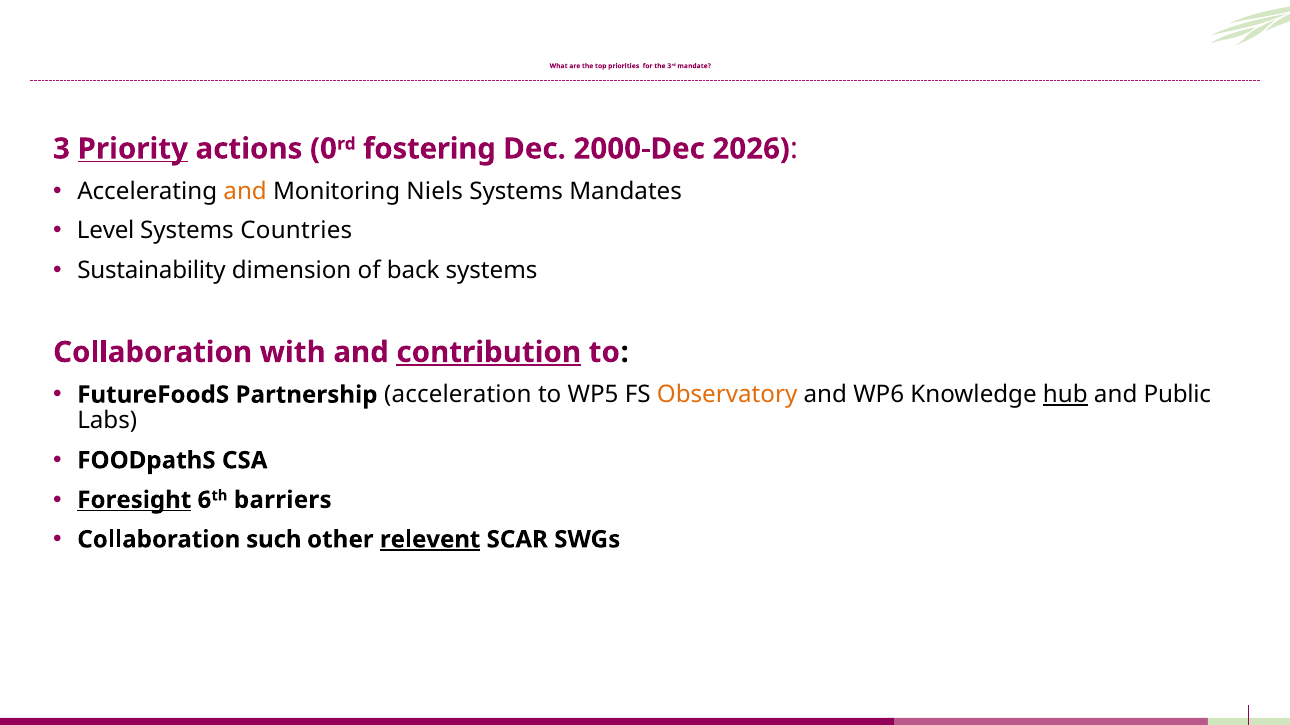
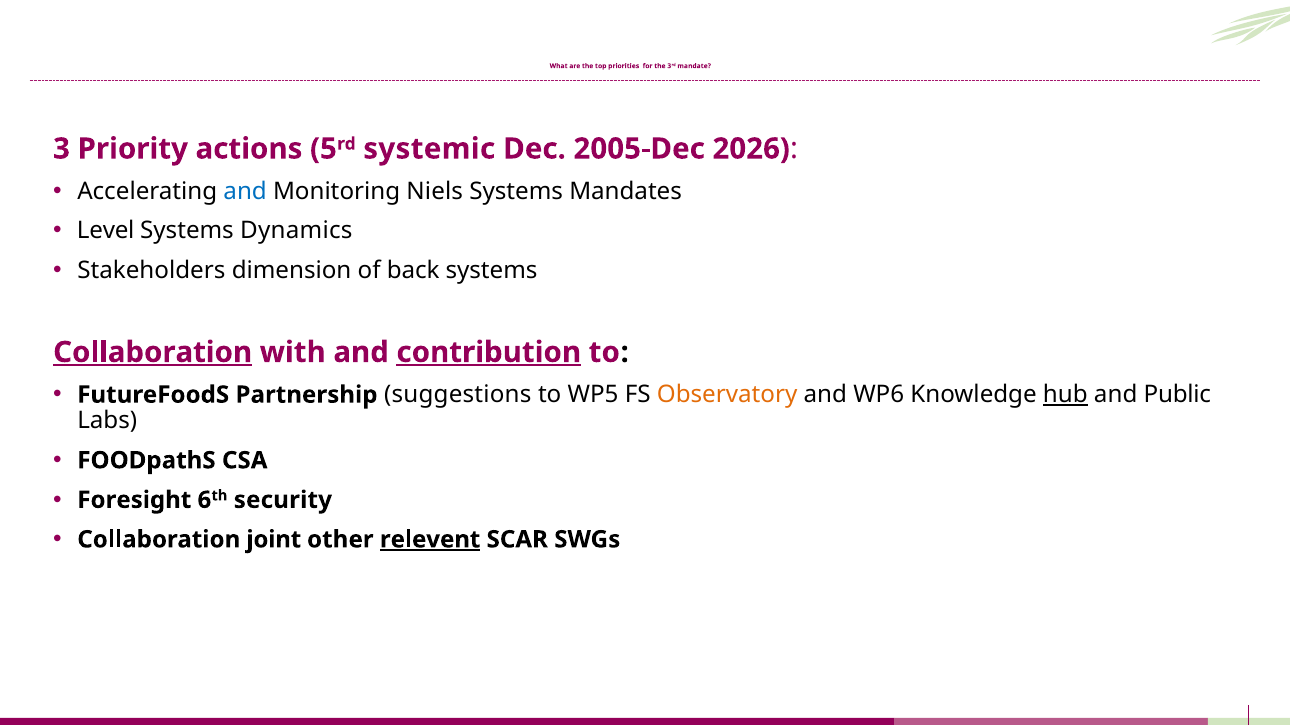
Priority underline: present -> none
0: 0 -> 5
fostering: fostering -> systemic
2000-Dec: 2000-Dec -> 2005-Dec
and at (245, 191) colour: orange -> blue
Countries: Countries -> Dynamics
Sustainability: Sustainability -> Stakeholders
Collaboration at (153, 353) underline: none -> present
acceleration: acceleration -> suggestions
Foresight underline: present -> none
barriers: barriers -> security
such: such -> joint
